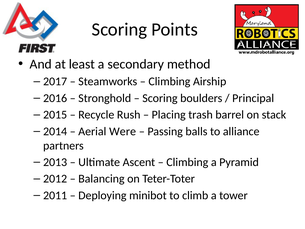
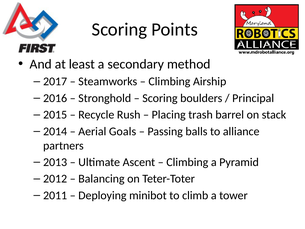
Were: Were -> Goals
